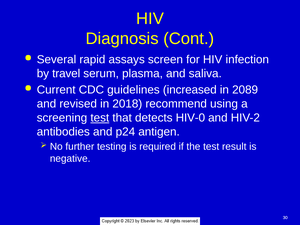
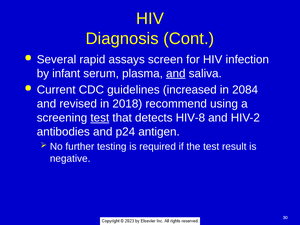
travel: travel -> infant
and at (176, 73) underline: none -> present
2089: 2089 -> 2084
HIV-0: HIV-0 -> HIV-8
